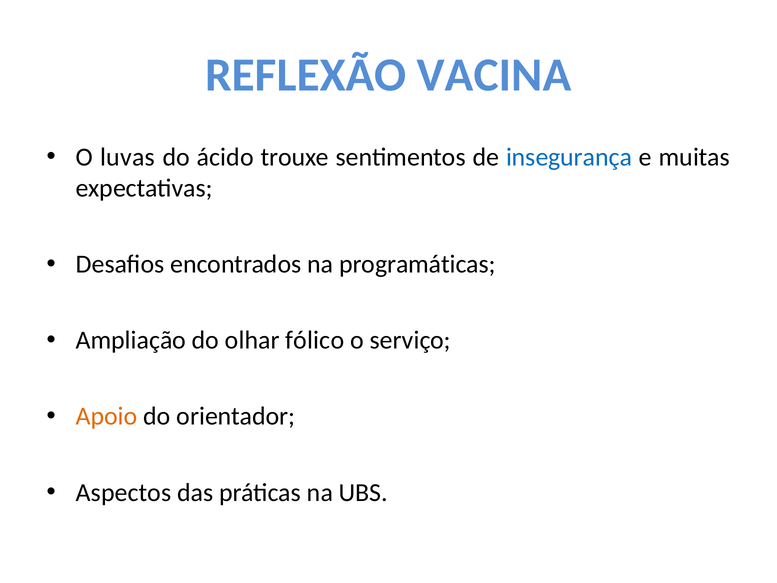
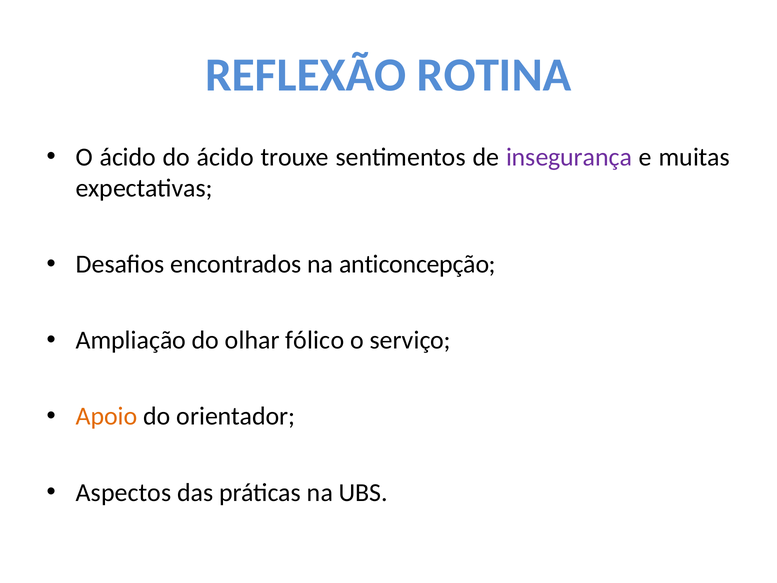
VACINA: VACINA -> ROTINA
O luvas: luvas -> ácido
insegurança colour: blue -> purple
programáticas: programáticas -> anticoncepção
